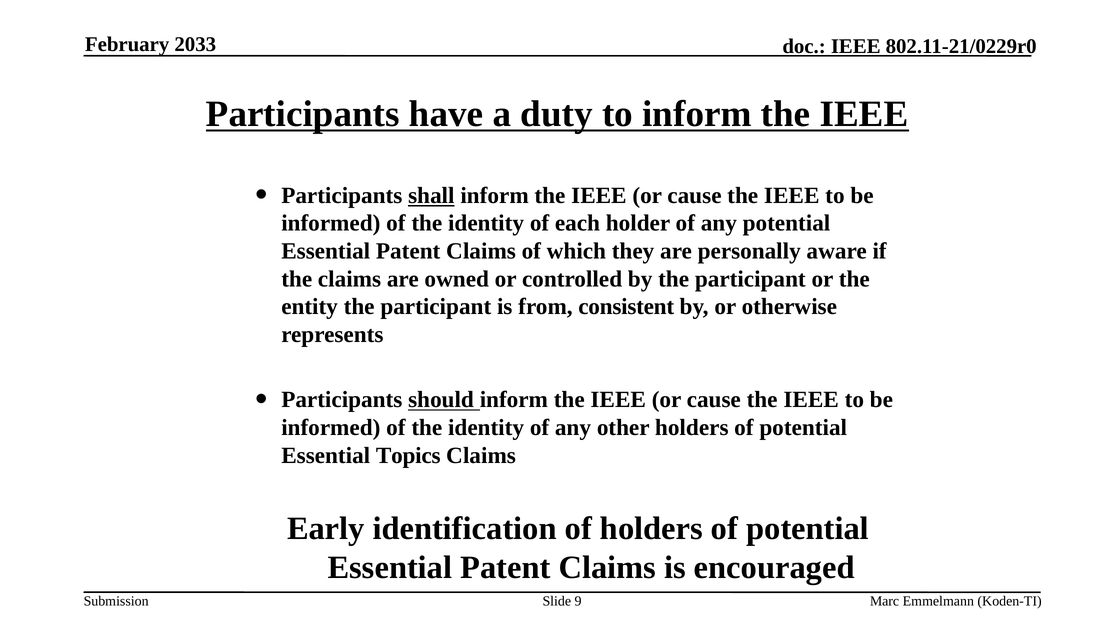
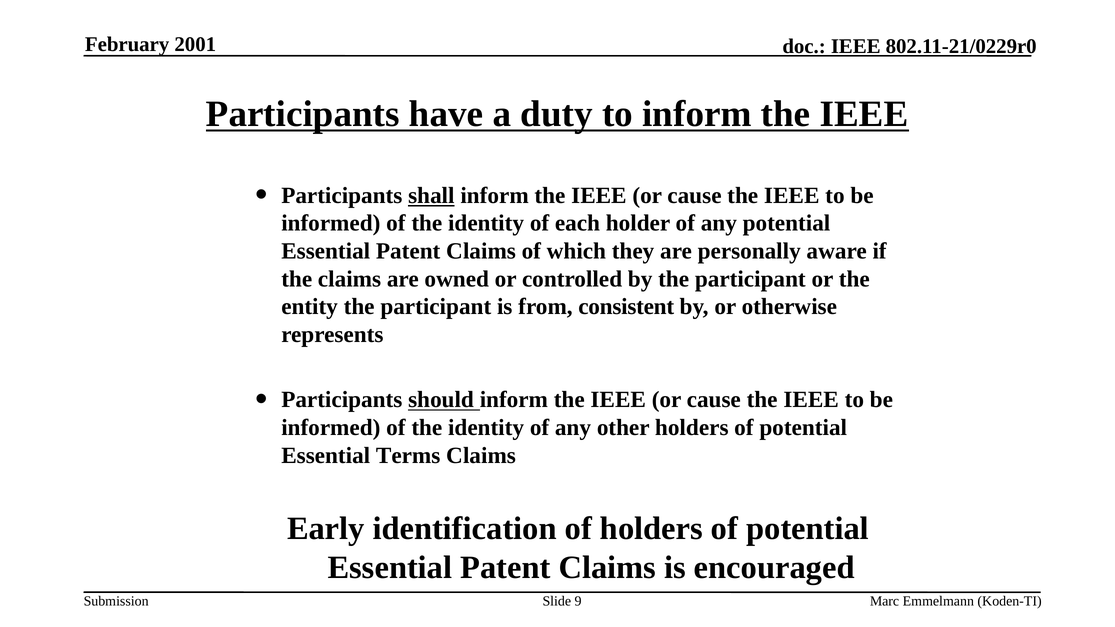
2033: 2033 -> 2001
Topics: Topics -> Terms
